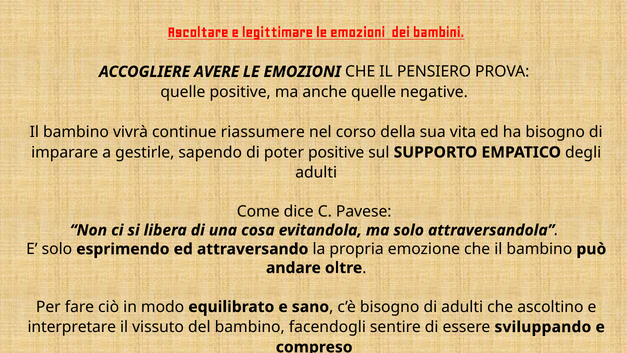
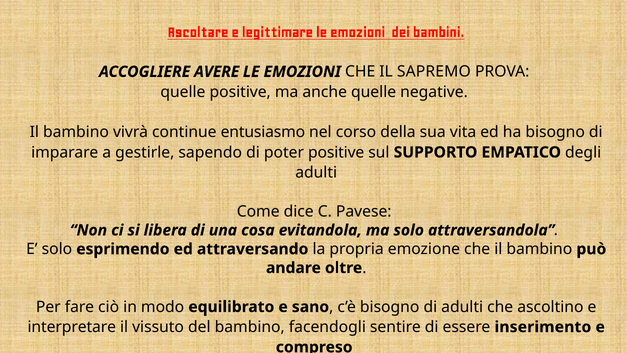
PENSIERO: PENSIERO -> SAPREMO
riassumere: riassumere -> entusiasmo
sviluppando: sviluppando -> inserimento
